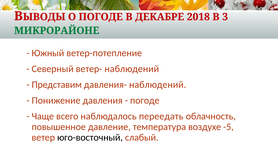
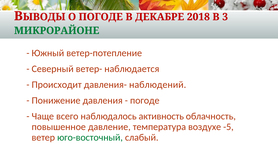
ветер- наблюдений: наблюдений -> наблюдается
Представим: Представим -> Происходит
переедать: переедать -> активность
юго-восточный colour: black -> green
